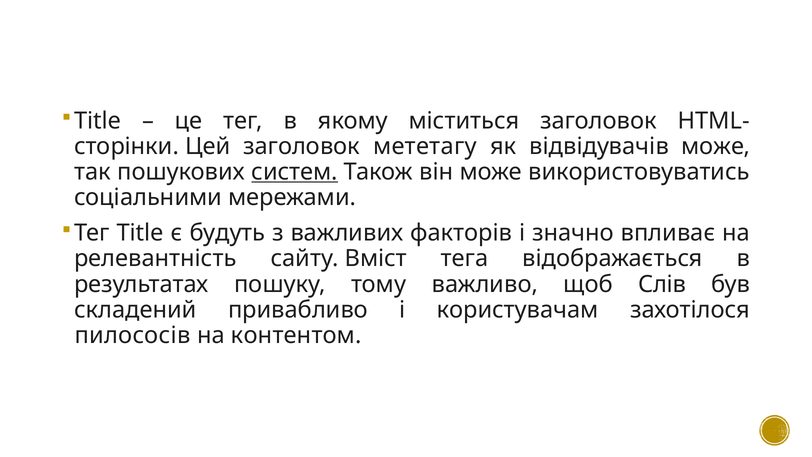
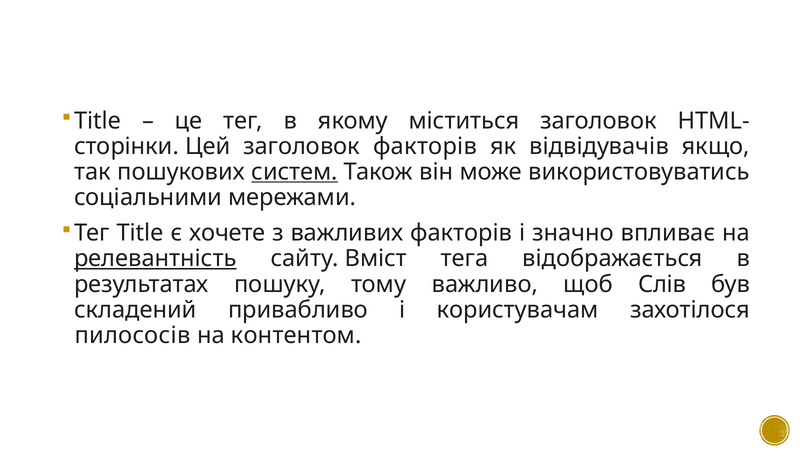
заголовок мететагу: мететагу -> факторів
відвідувачів може: може -> якщо
будуть: будуть -> хочете
релевантність underline: none -> present
